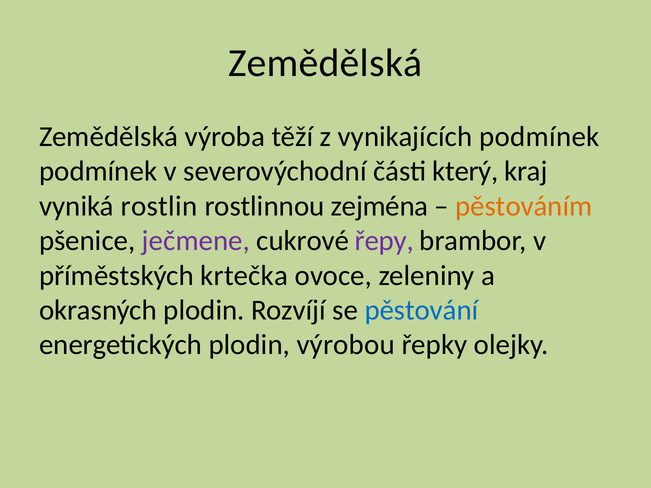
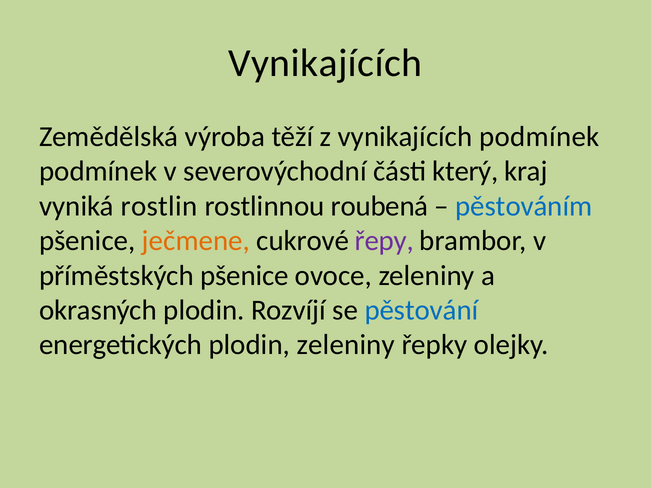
Zemědělská at (325, 63): Zemědělská -> Vynikajících
zejména: zejména -> roubená
pěstováním colour: orange -> blue
ječmene colour: purple -> orange
příměstských krtečka: krtečka -> pšenice
plodin výrobou: výrobou -> zeleniny
